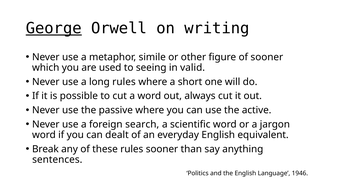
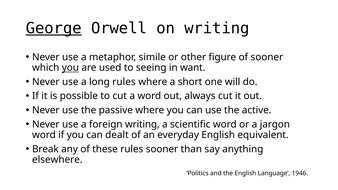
you at (70, 68) underline: none -> present
valid: valid -> want
foreign search: search -> writing
sentences: sentences -> elsewhere
